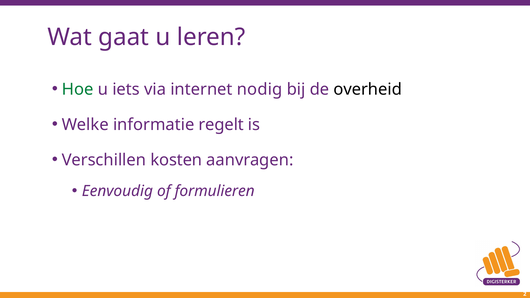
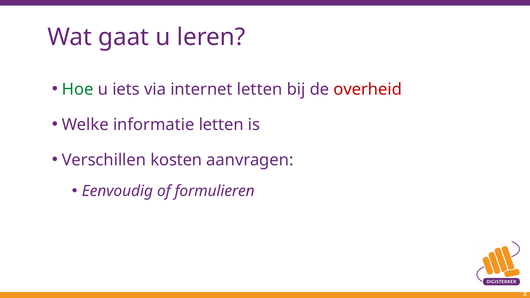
internet nodig: nodig -> letten
overheid colour: black -> red
informatie regelt: regelt -> letten
